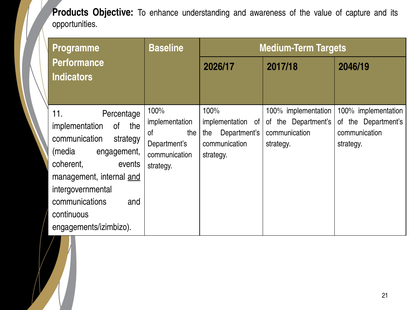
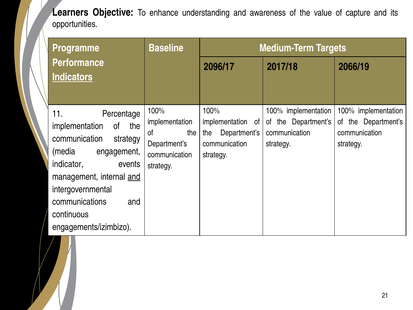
Products: Products -> Learners
2026/17: 2026/17 -> 2096/17
2046/19: 2046/19 -> 2066/19
Indicators underline: none -> present
coherent: coherent -> indicator
